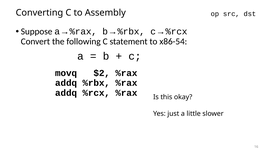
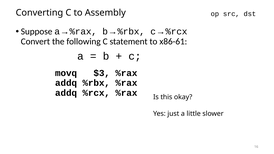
x86-54: x86-54 -> x86-61
$2: $2 -> $3
